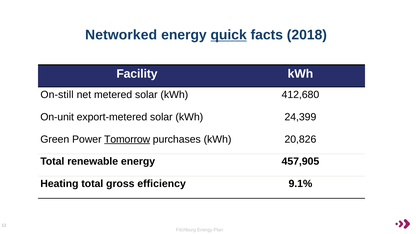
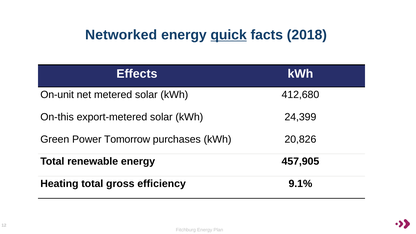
Facility: Facility -> Effects
On-still: On-still -> On-unit
On-unit: On-unit -> On-this
Tomorrow underline: present -> none
